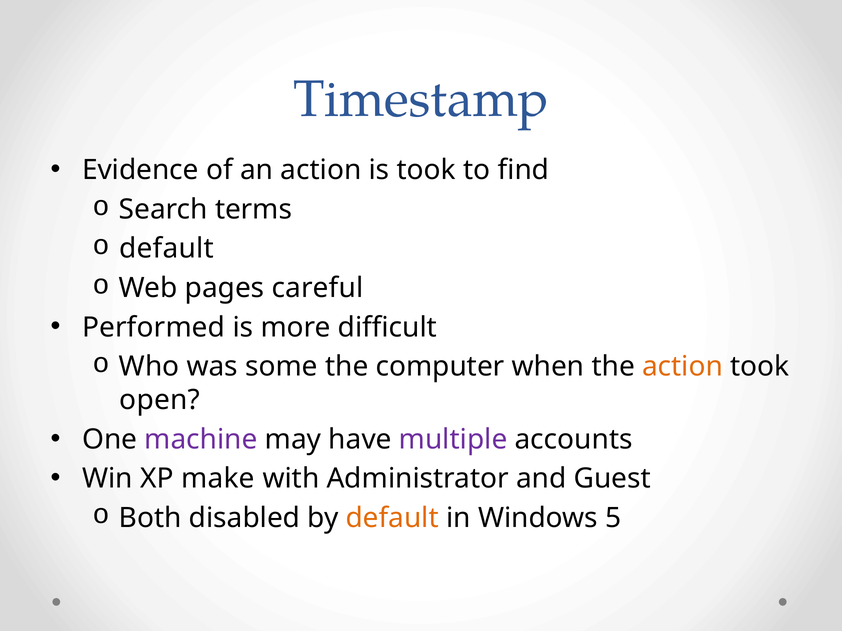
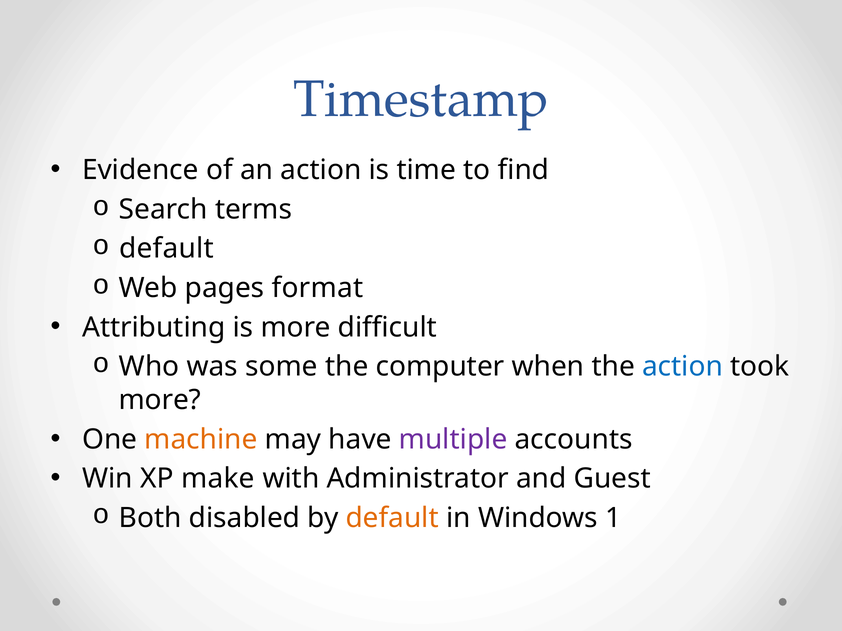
is took: took -> time
careful: careful -> format
Performed: Performed -> Attributing
action at (683, 367) colour: orange -> blue
open at (160, 400): open -> more
machine colour: purple -> orange
5: 5 -> 1
